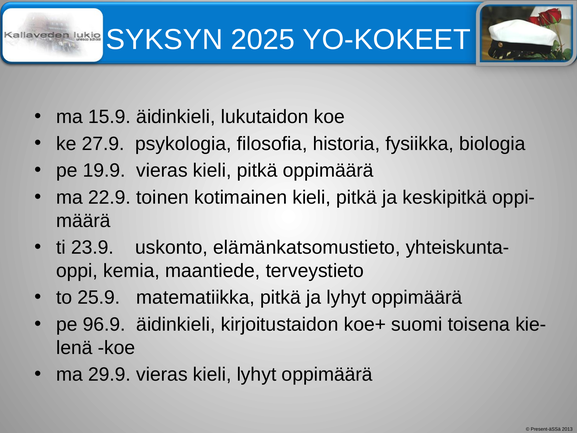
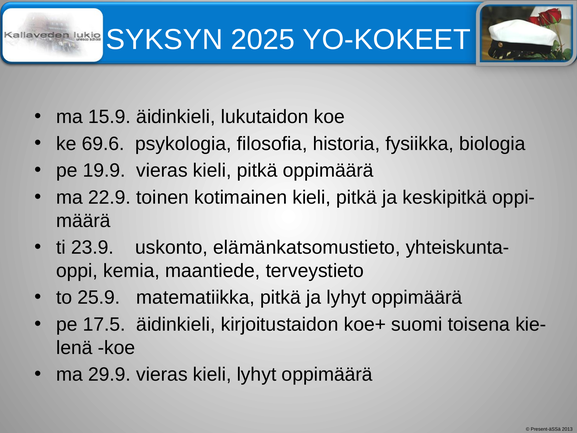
27.9: 27.9 -> 69.6
96.9: 96.9 -> 17.5
